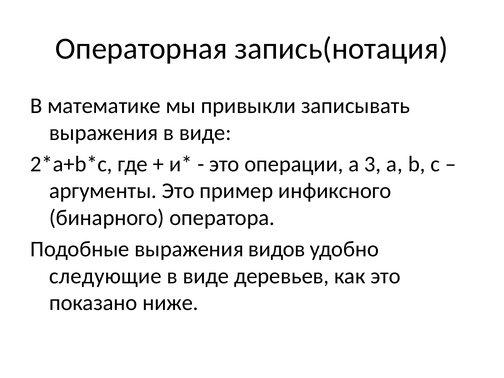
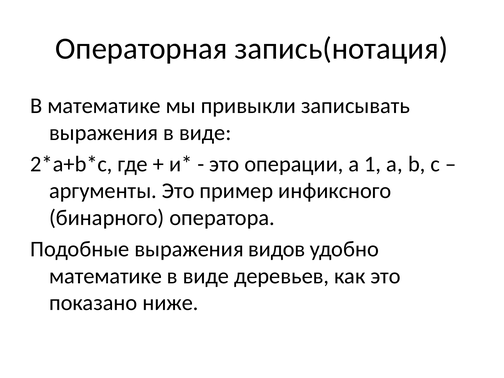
3: 3 -> 1
следующие at (105, 276): следующие -> математике
